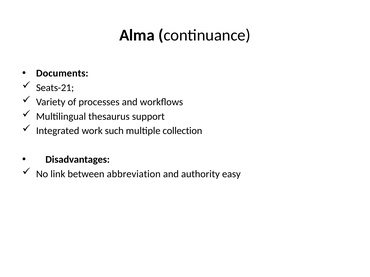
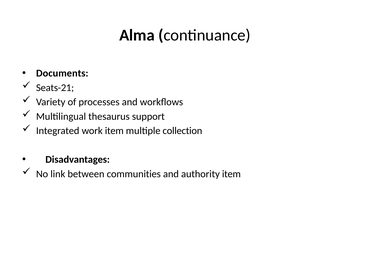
work such: such -> item
abbreviation: abbreviation -> communities
authority easy: easy -> item
